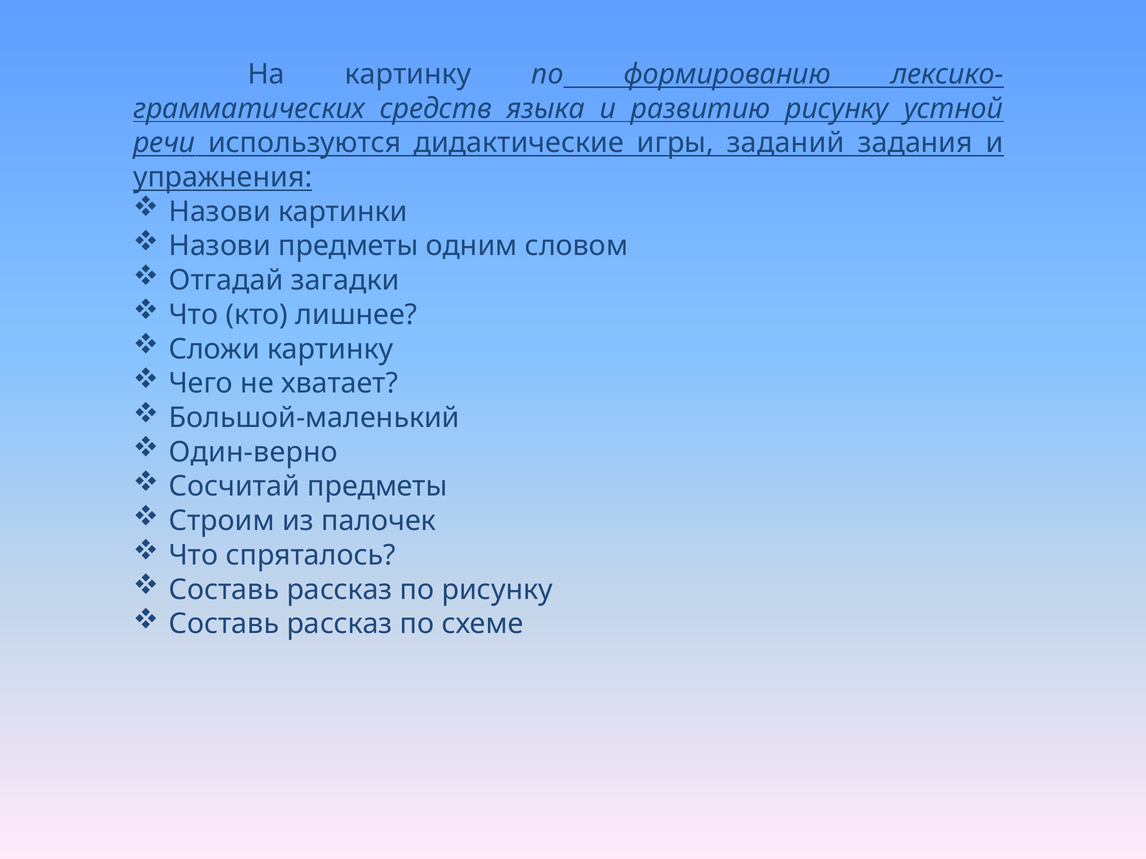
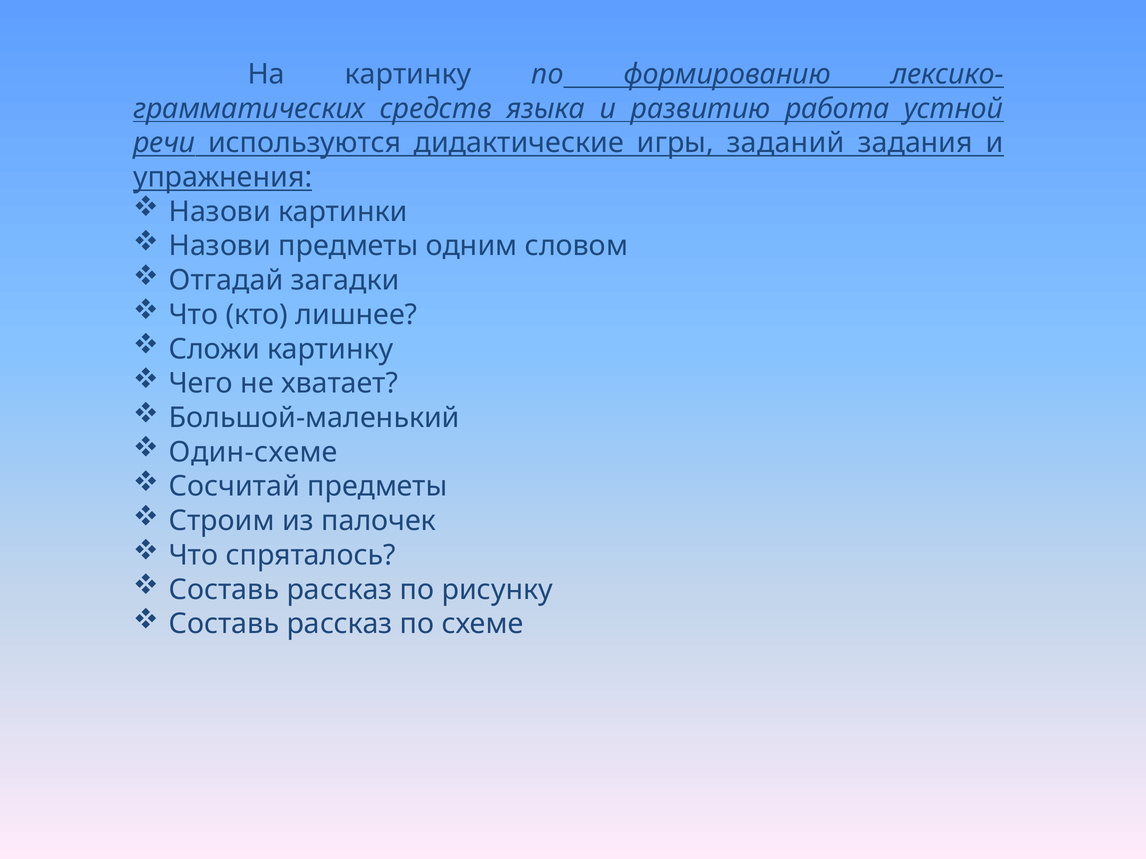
развитию рисунку: рисунку -> работа
Один-верно: Один-верно -> Один-схеме
